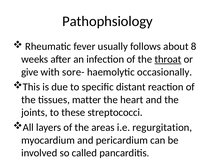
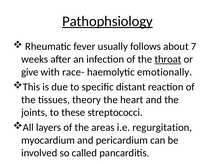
Pathophsiology underline: none -> present
8: 8 -> 7
sore-: sore- -> race-
occasionally: occasionally -> emotionally
matter: matter -> theory
